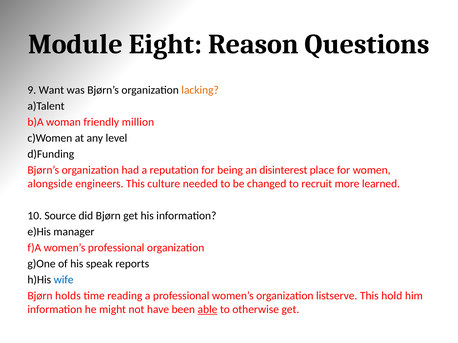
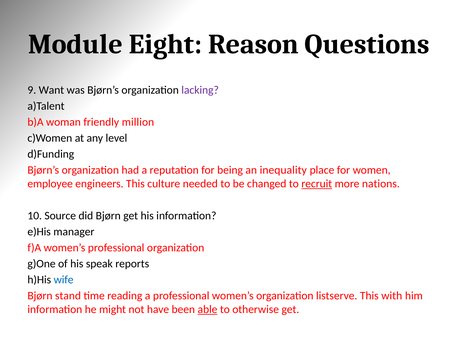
lacking colour: orange -> purple
disinterest: disinterest -> inequality
alongside: alongside -> employee
recruit underline: none -> present
learned: learned -> nations
holds: holds -> stand
hold: hold -> with
